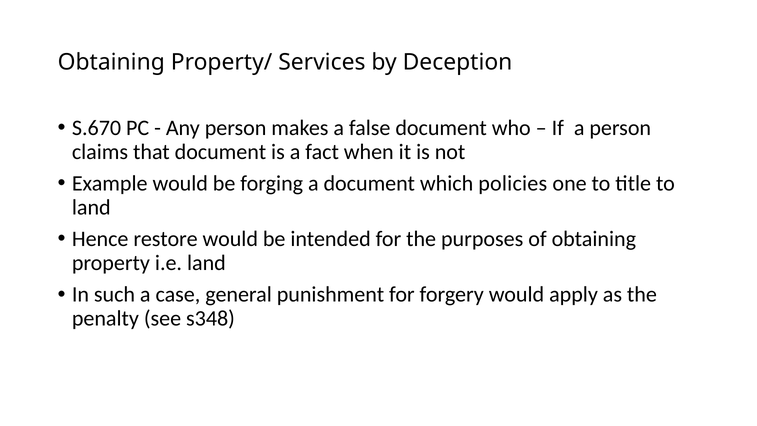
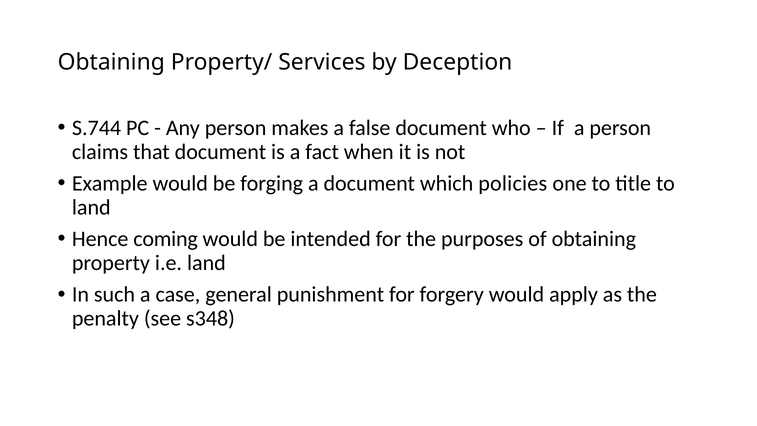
S.670: S.670 -> S.744
restore: restore -> coming
